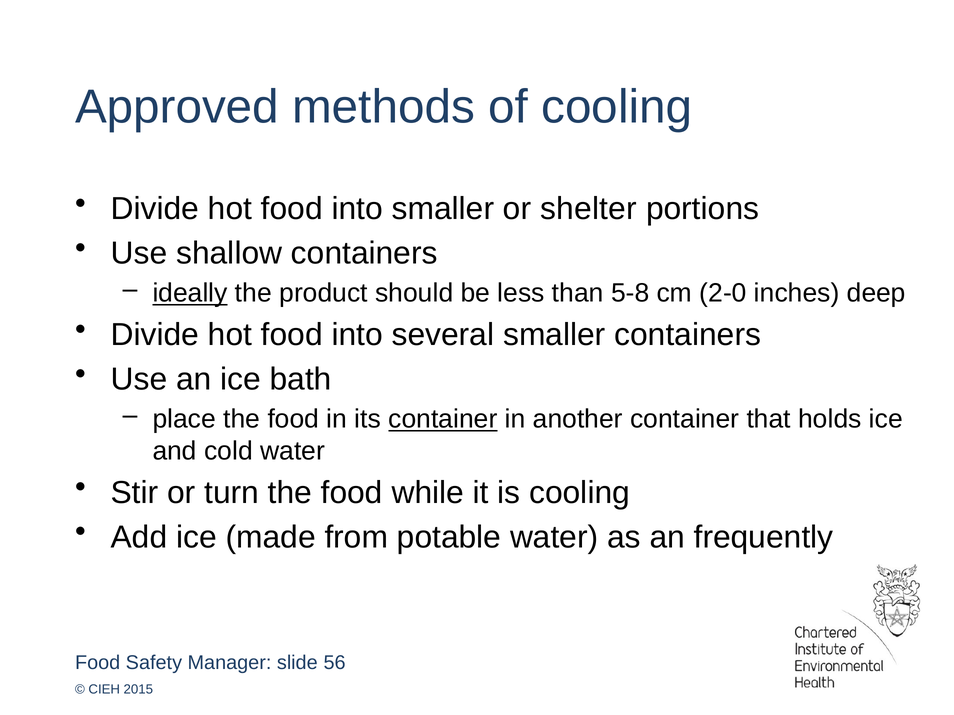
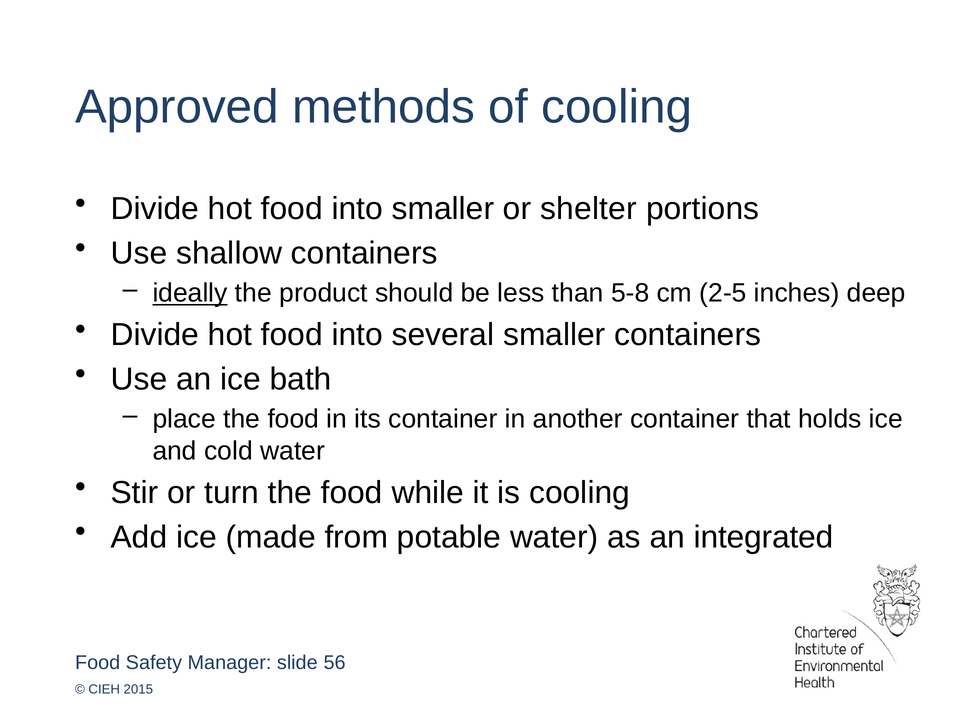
2-0: 2-0 -> 2-5
container at (443, 419) underline: present -> none
frequently: frequently -> integrated
